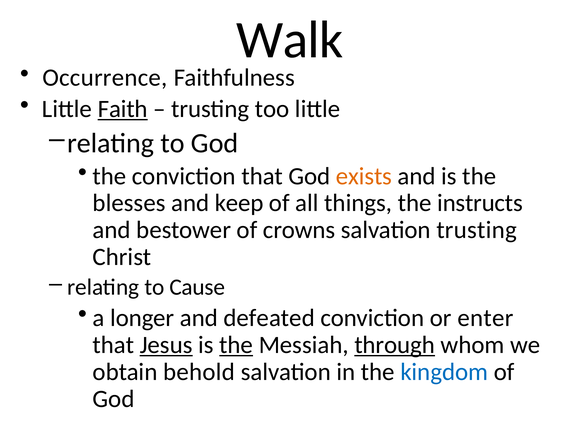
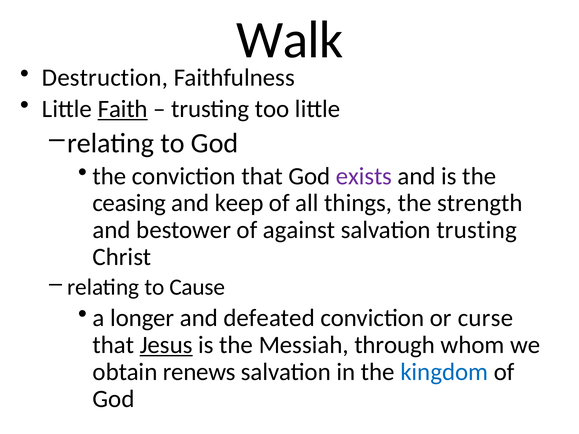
Occurrence: Occurrence -> Destruction
exists colour: orange -> purple
blesses: blesses -> ceasing
instructs: instructs -> strength
crowns: crowns -> against
enter: enter -> curse
the at (236, 345) underline: present -> none
through underline: present -> none
behold: behold -> renews
